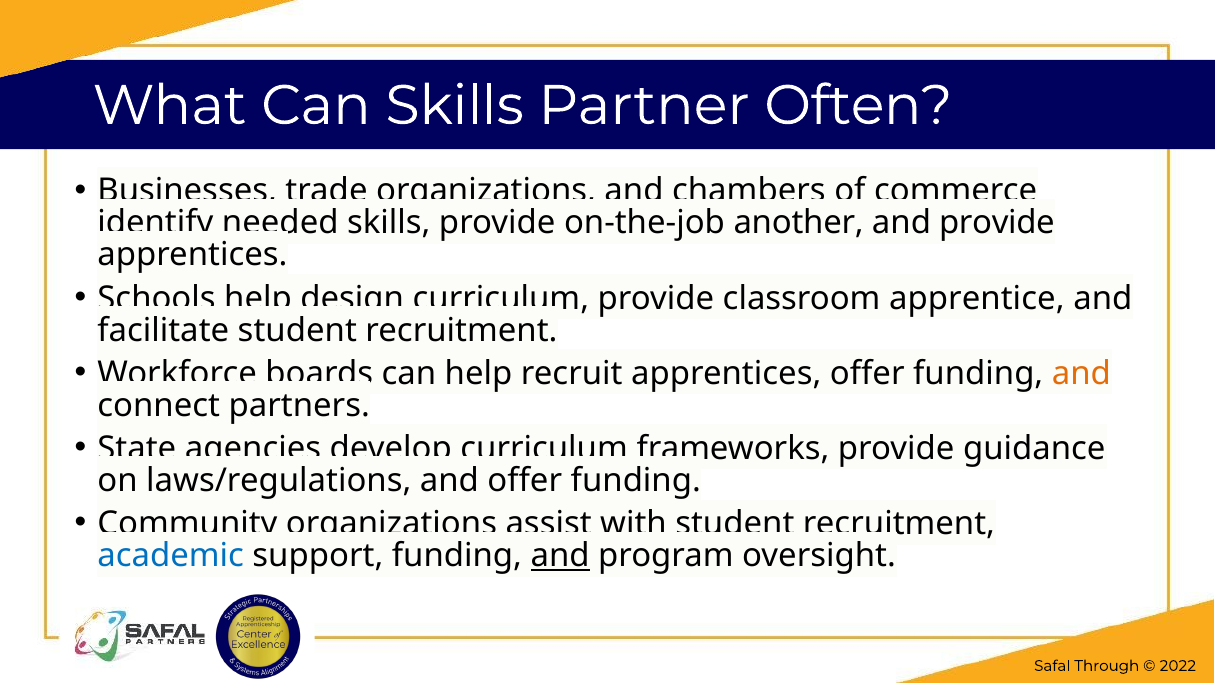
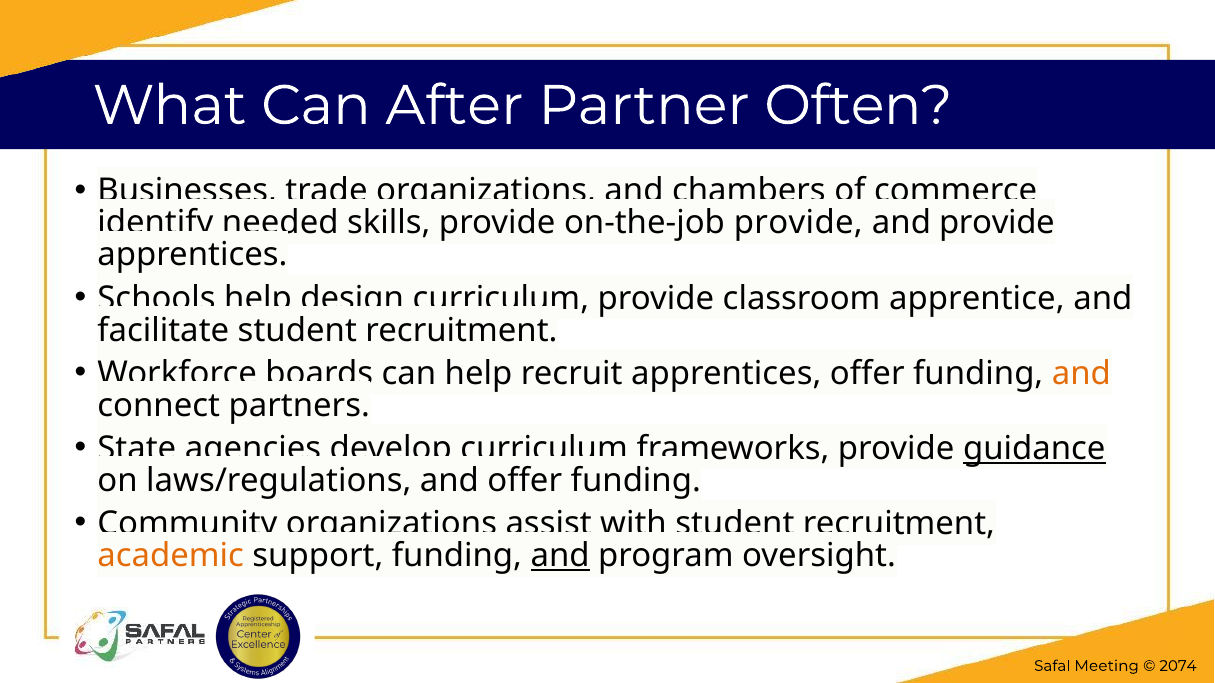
Can Skills: Skills -> After
on-the-job another: another -> provide
guidance underline: none -> present
academic colour: blue -> orange
Through: Through -> Meeting
2022: 2022 -> 2074
